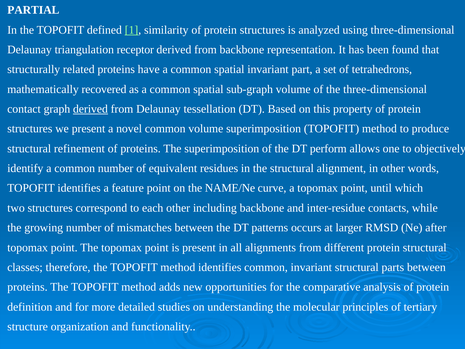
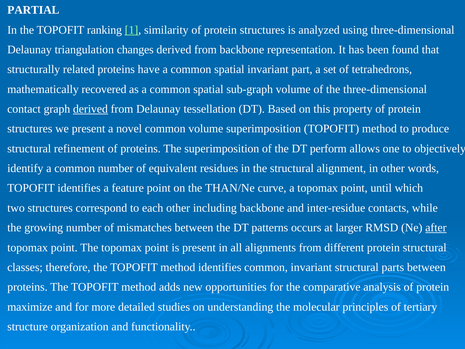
defined: defined -> ranking
receptor: receptor -> changes
NAME/Ne: NAME/Ne -> THAN/Ne
after underline: none -> present
definition: definition -> maximize
